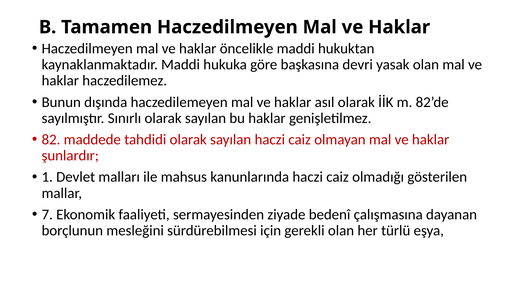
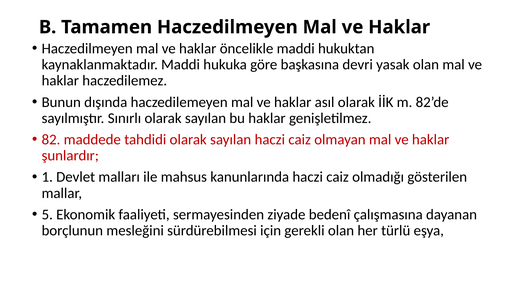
7: 7 -> 5
